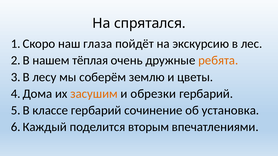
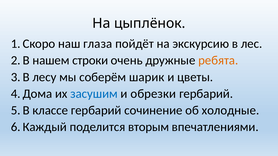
спрятался: спрятался -> цыплёнок
тёплая: тёплая -> строки
землю: землю -> шарик
засушим colour: orange -> blue
установка: установка -> холодные
